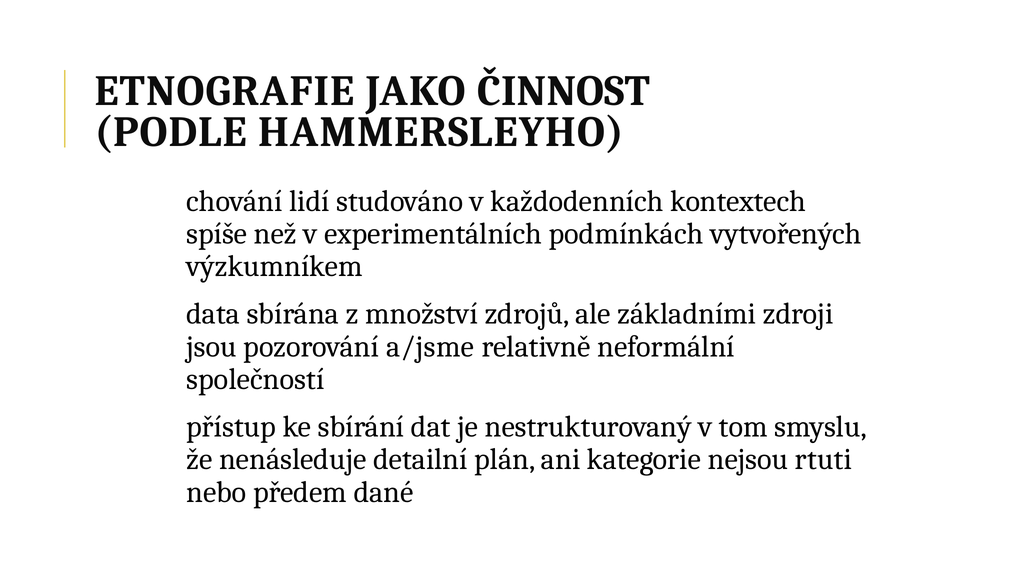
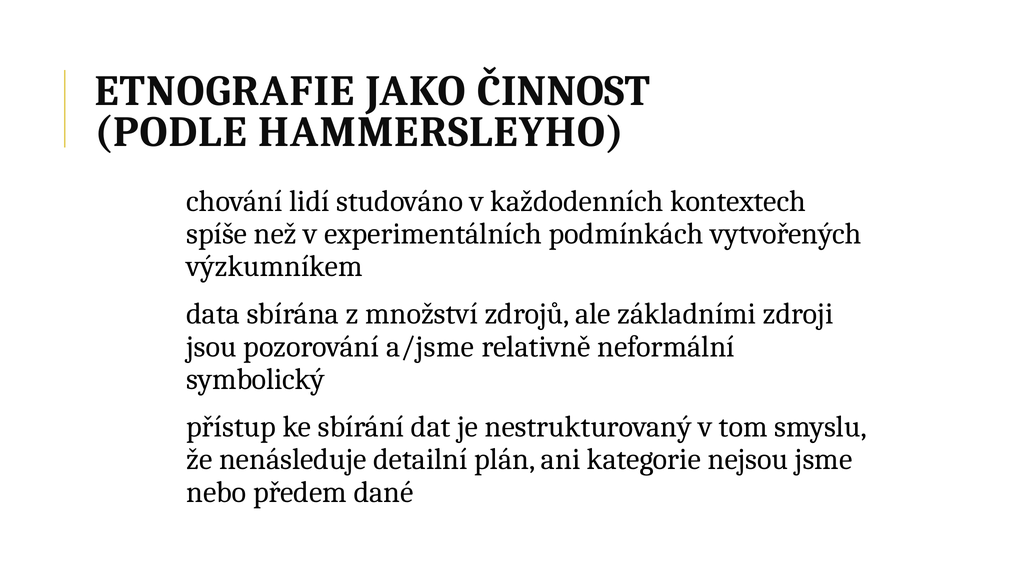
společností: společností -> symbolický
rtuti: rtuti -> jsme
